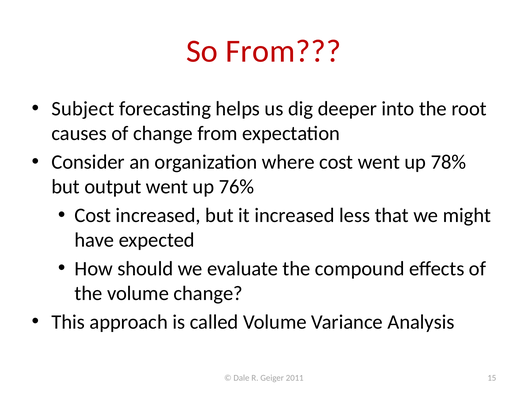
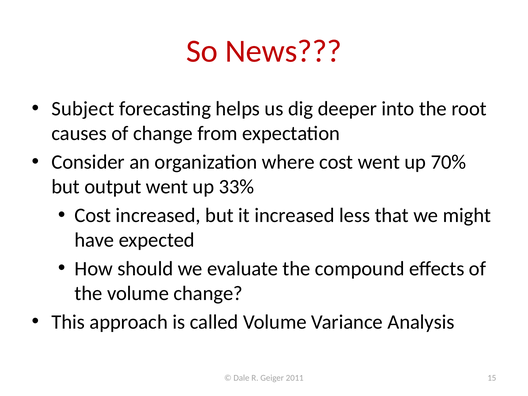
So From: From -> News
78%: 78% -> 70%
76%: 76% -> 33%
